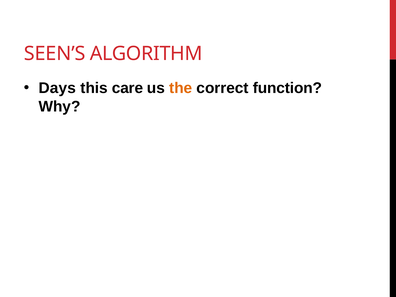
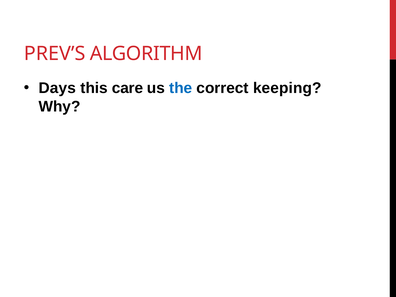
SEEN’S: SEEN’S -> PREV’S
the colour: orange -> blue
function: function -> keeping
